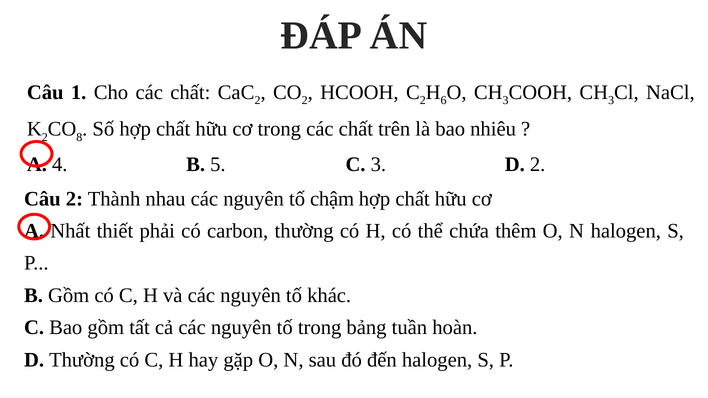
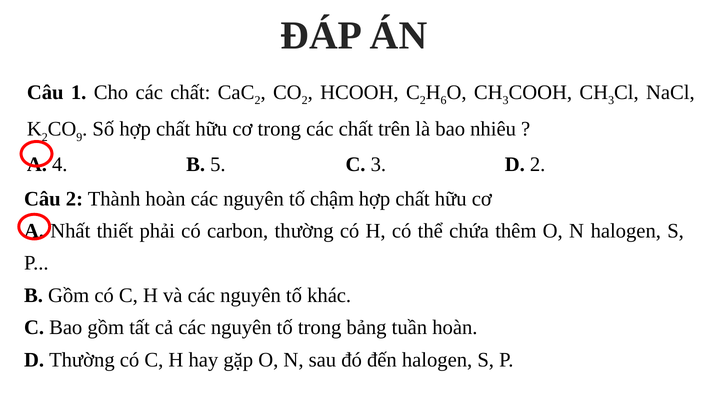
8: 8 -> 9
Thành nhau: nhau -> hoàn
